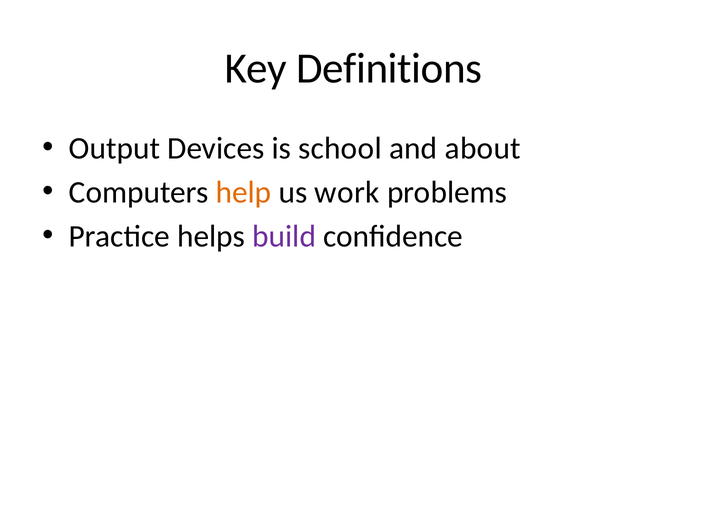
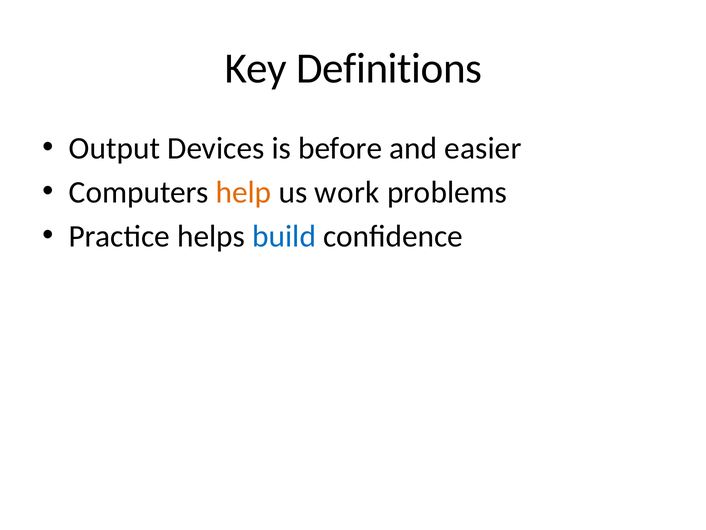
school: school -> before
about: about -> easier
build colour: purple -> blue
